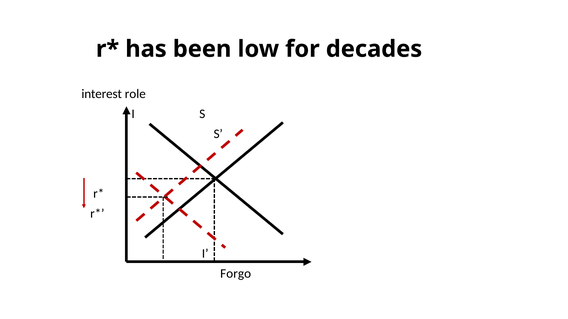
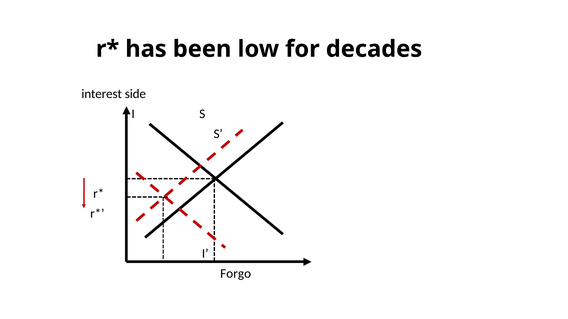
role: role -> side
